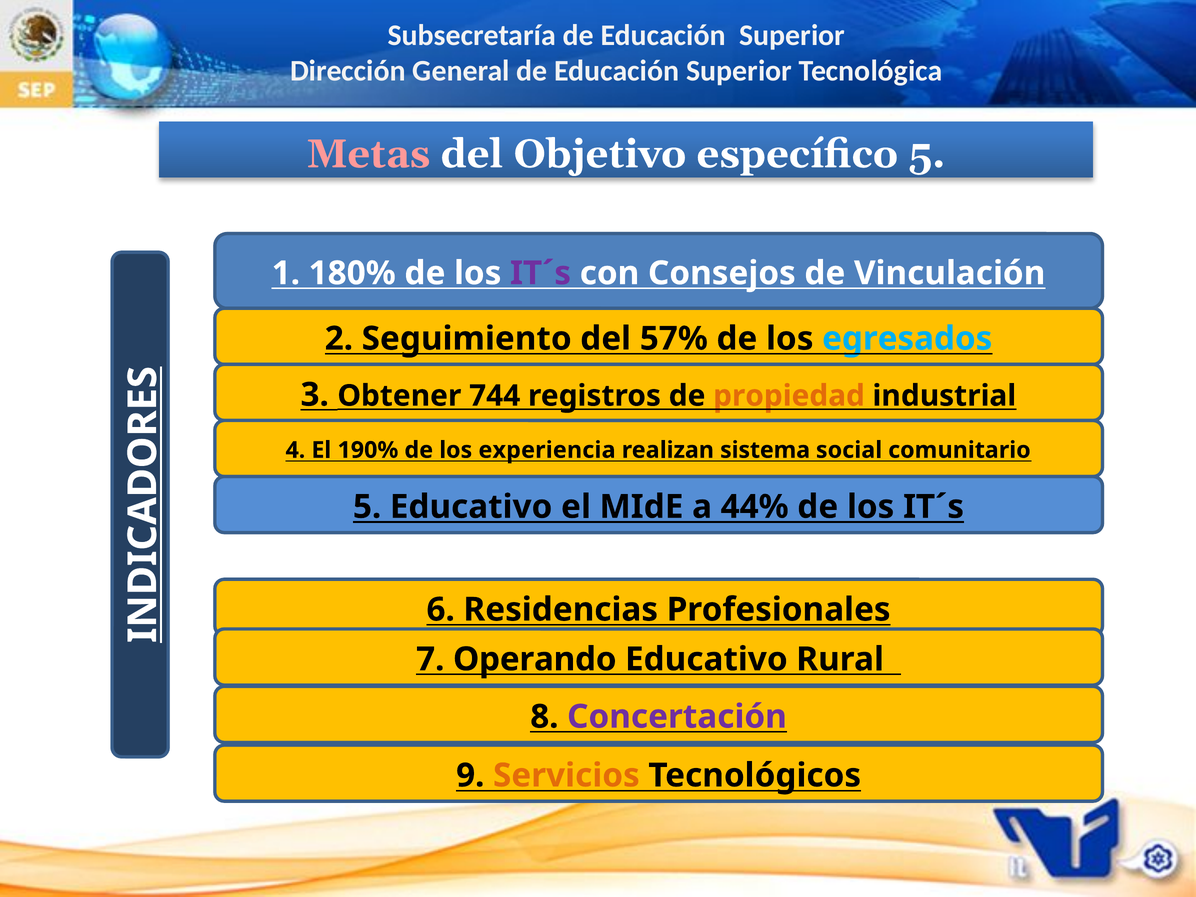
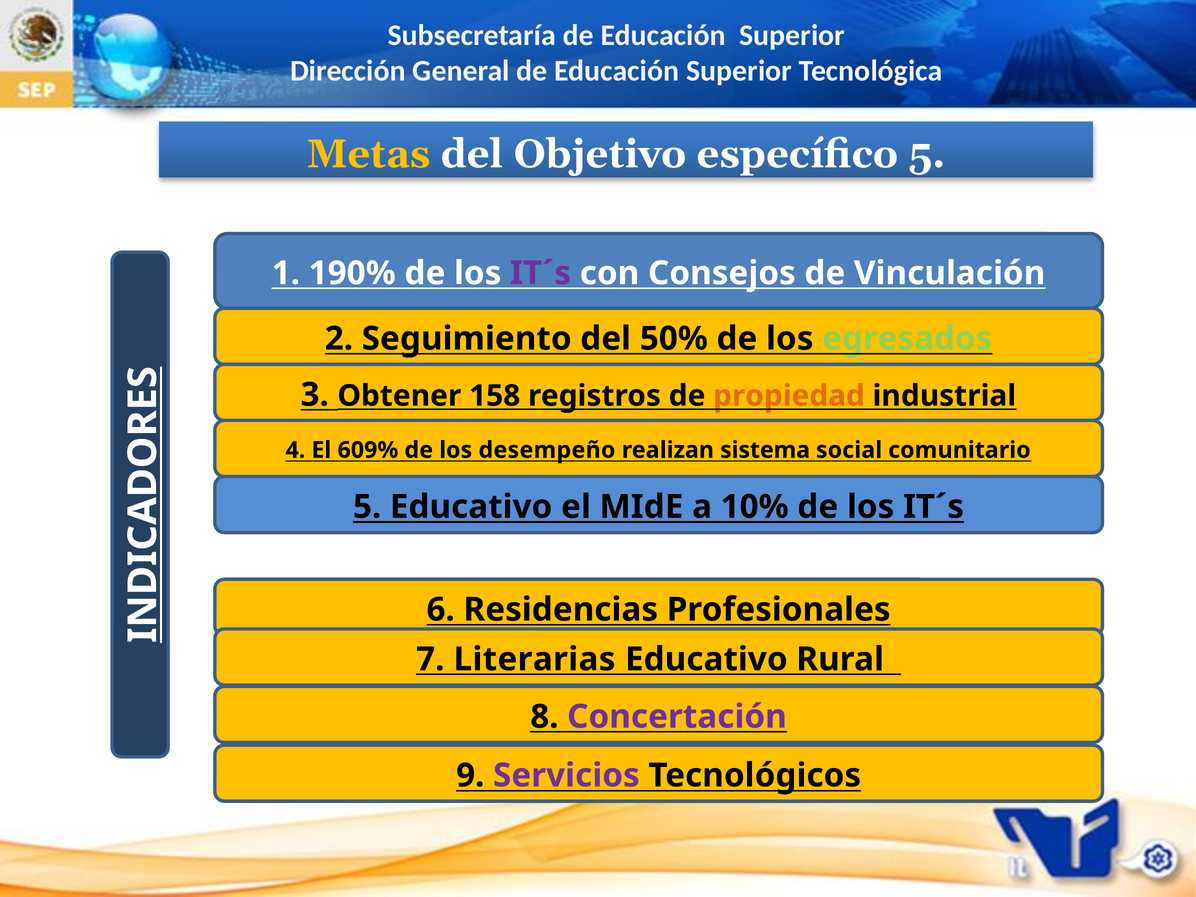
Metas colour: pink -> yellow
180%: 180% -> 190%
57%: 57% -> 50%
egresados colour: light blue -> light green
744: 744 -> 158
190%: 190% -> 609%
experiencia: experiencia -> desempeño
44%: 44% -> 10%
Operando: Operando -> Literarias
Servicios colour: orange -> purple
